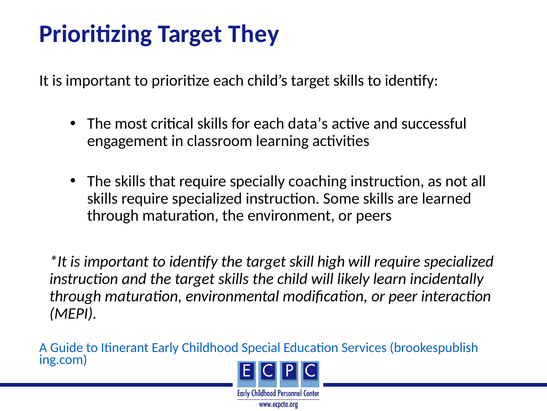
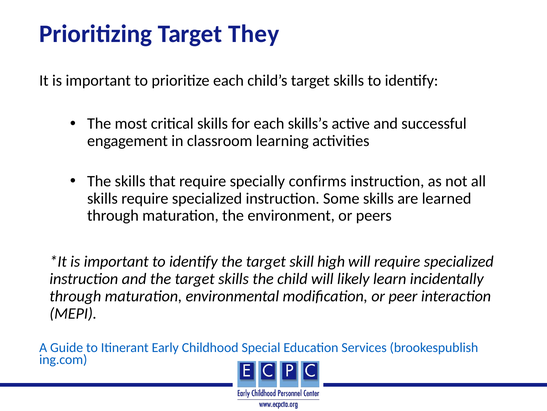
data’s: data’s -> skills’s
coaching: coaching -> confirms
